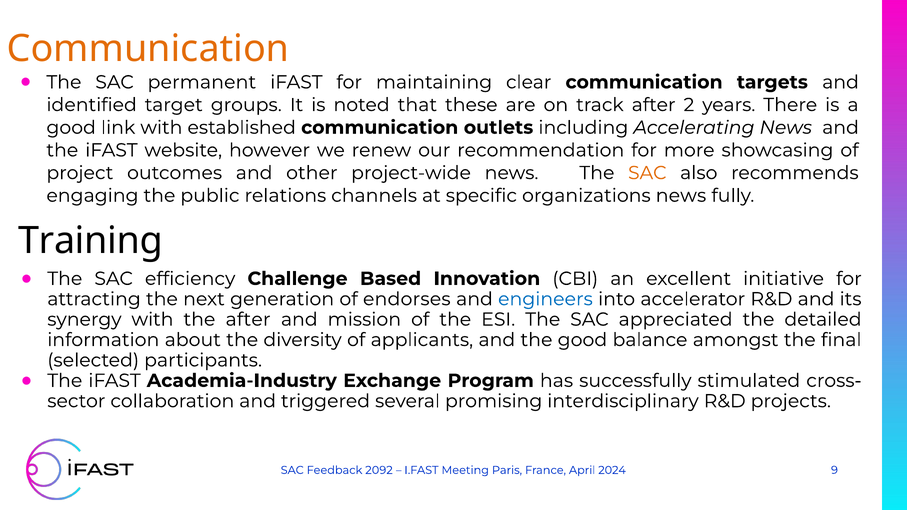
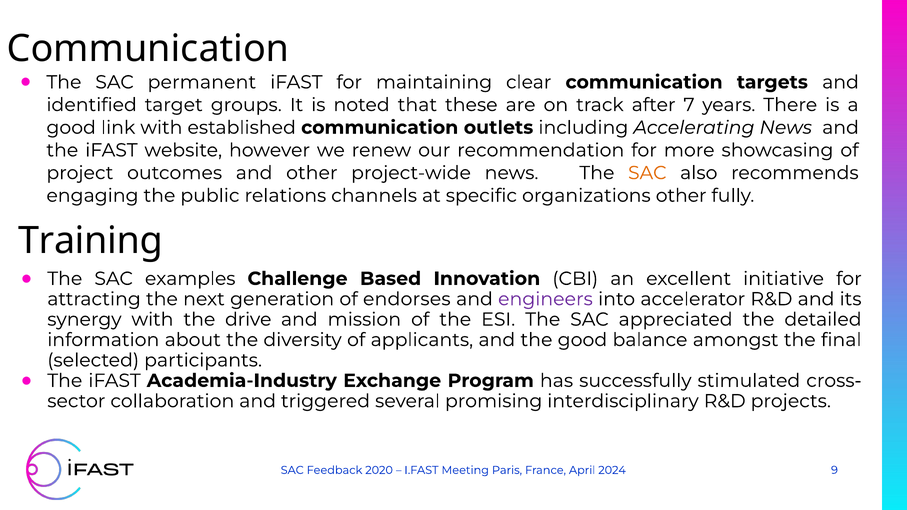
Communication at (148, 49) colour: orange -> black
2: 2 -> 7
organizations news: news -> other
efficiency: efficiency -> examples
engineers colour: blue -> purple
the after: after -> drive
2092: 2092 -> 2020
